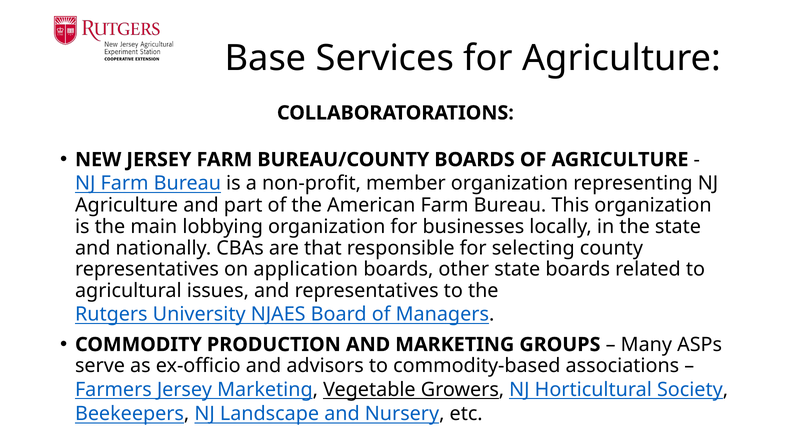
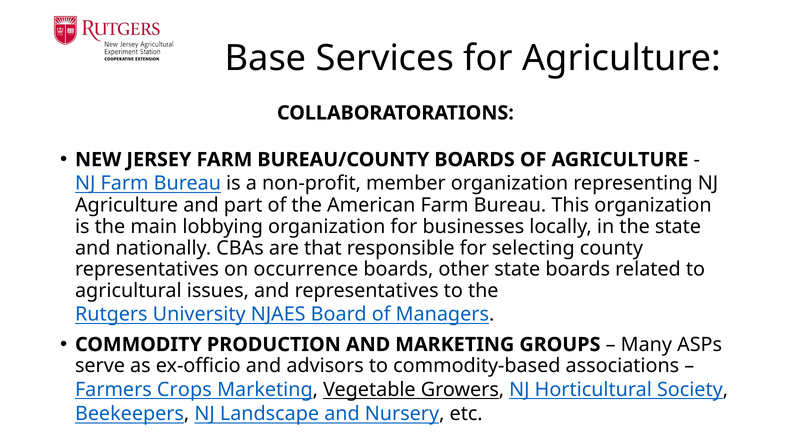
application: application -> occurrence
Farmers Jersey: Jersey -> Crops
